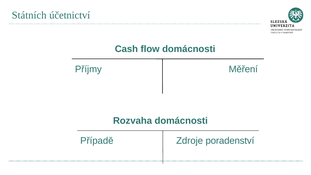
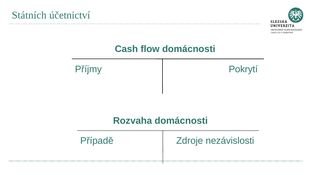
Měření: Měření -> Pokrytí
poradenství: poradenství -> nezávislosti
